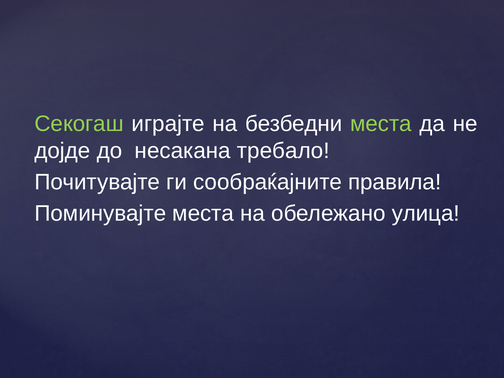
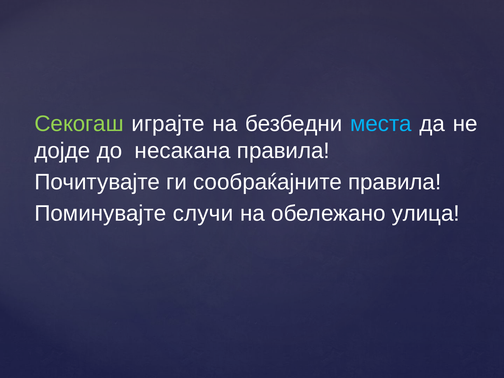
места at (381, 124) colour: light green -> light blue
несакана требало: требало -> правила
Поминувајте места: места -> случи
